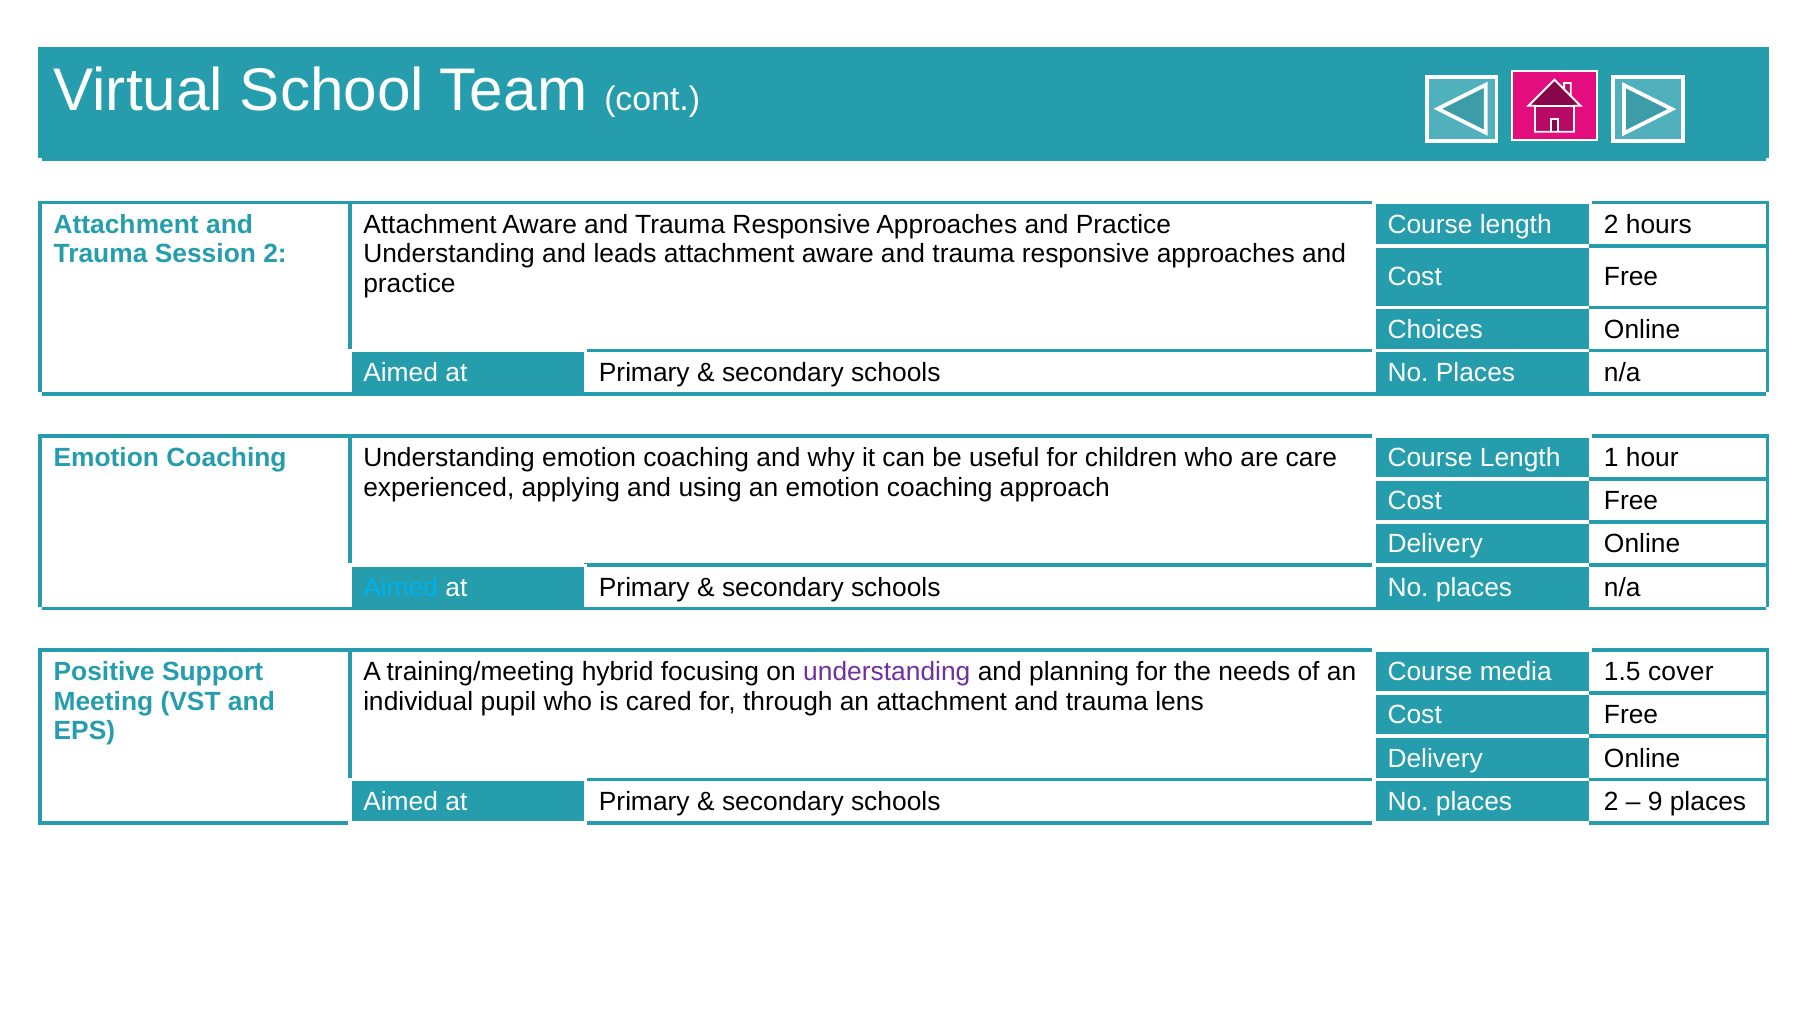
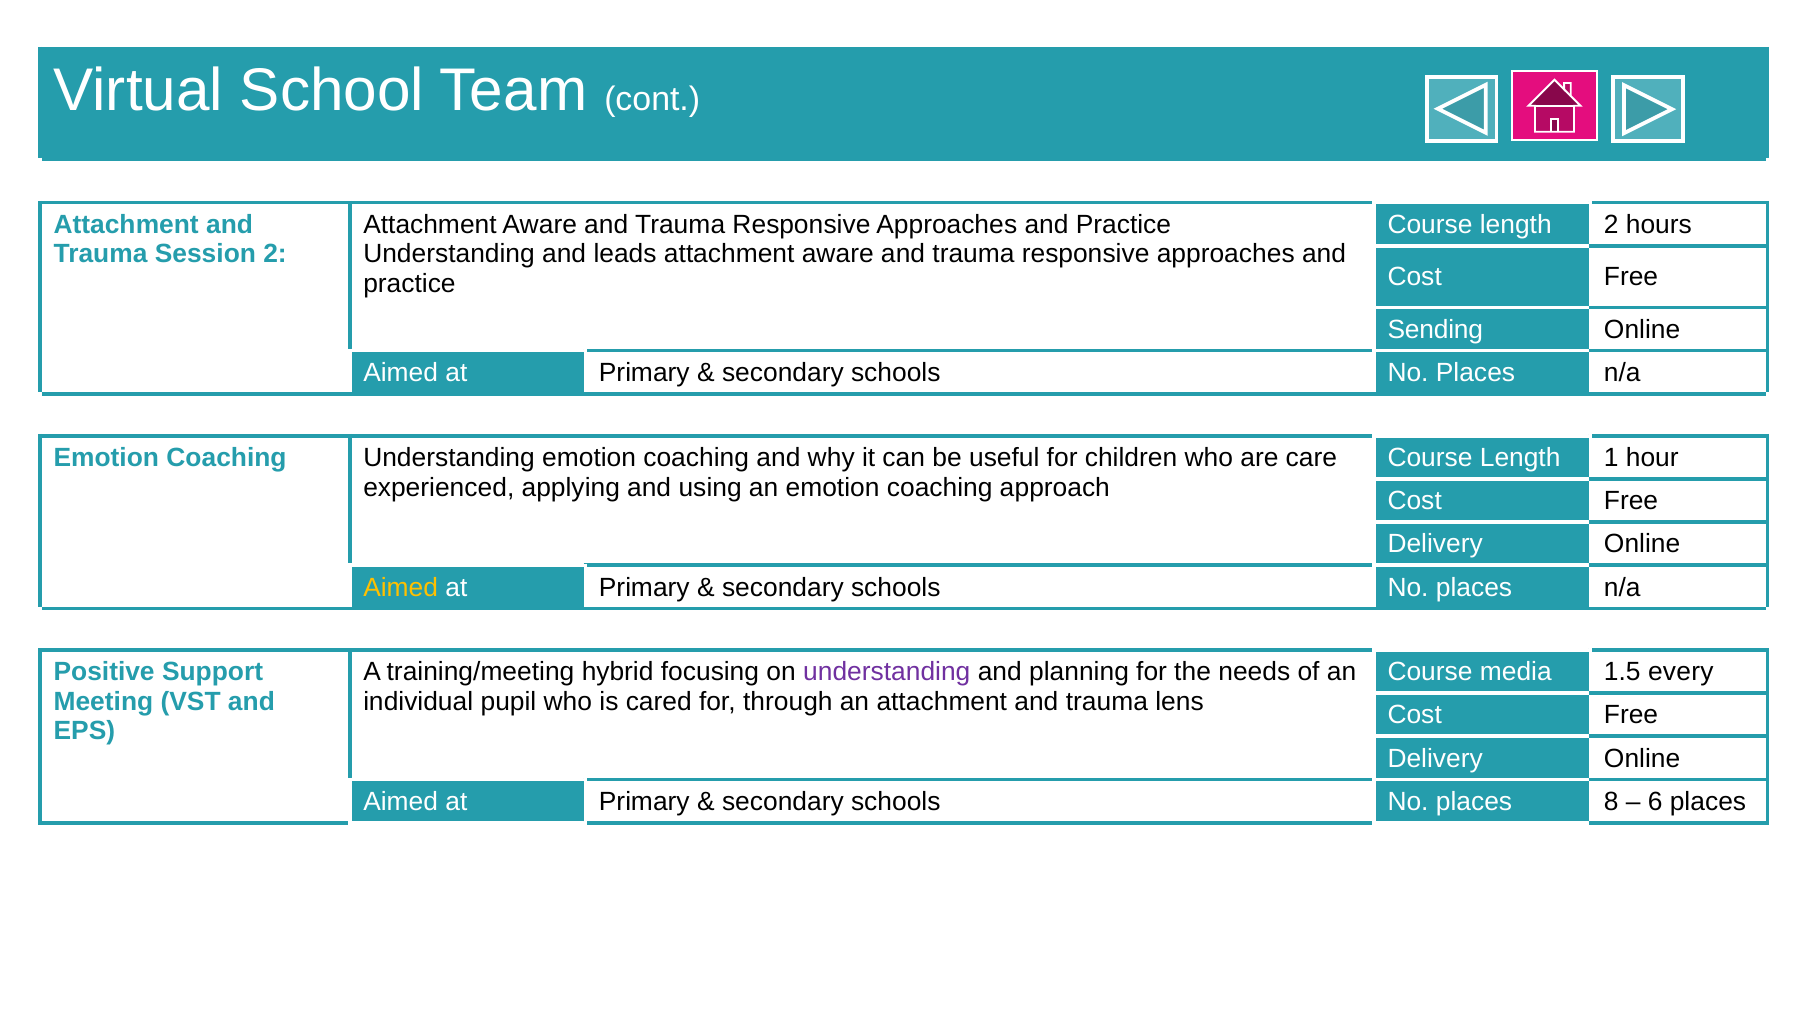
Choices: Choices -> Sending
Aimed at (401, 588) colour: light blue -> yellow
cover: cover -> every
places 2: 2 -> 8
9: 9 -> 6
